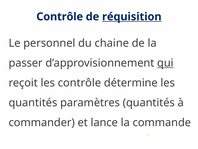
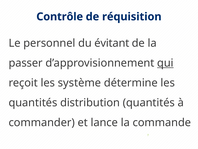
réquisition underline: present -> none
chaine: chaine -> évitant
les contrôle: contrôle -> système
paramètres: paramètres -> distribution
